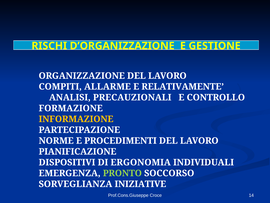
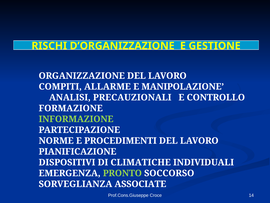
RELATIVAMENTE: RELATIVAMENTE -> MANIPOLAZIONE
INFORMAZIONE colour: yellow -> light green
ERGONOMIA: ERGONOMIA -> CLIMATICHE
INIZIATIVE: INIZIATIVE -> ASSOCIATE
